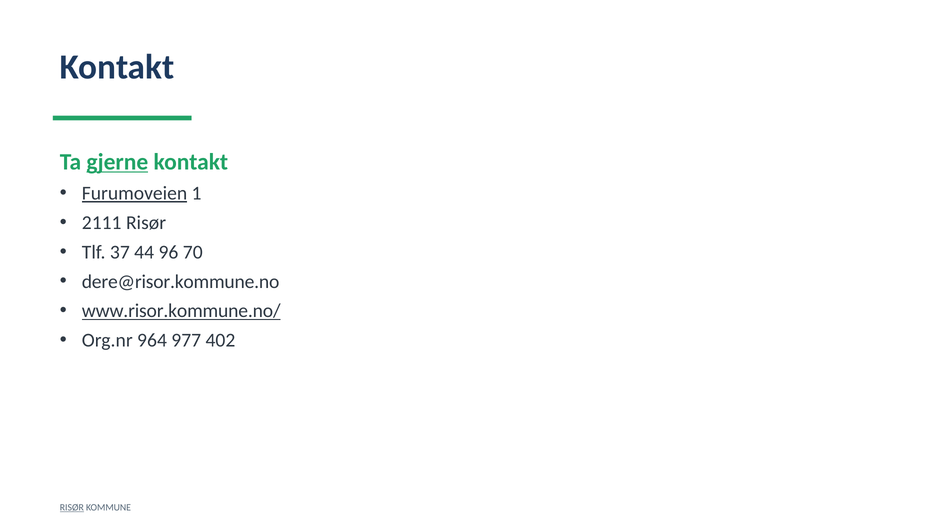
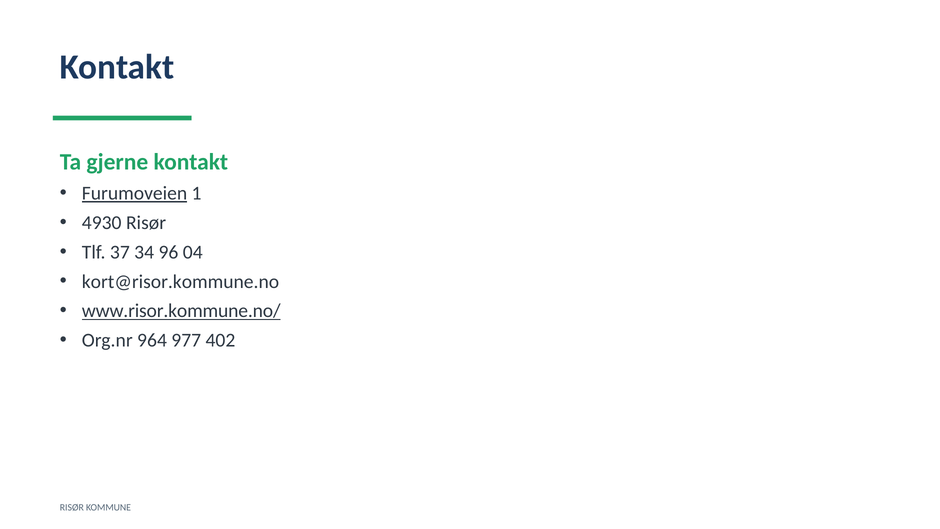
gjerne underline: present -> none
2111: 2111 -> 4930
44: 44 -> 34
70: 70 -> 04
dere@risor.kommune.no: dere@risor.kommune.no -> kort@risor.kommune.no
RISØR at (72, 507) underline: present -> none
